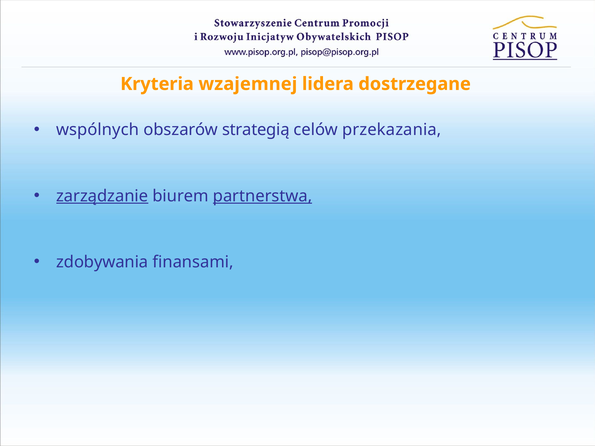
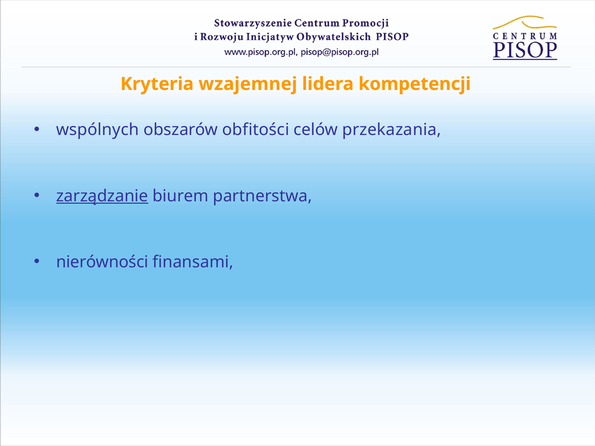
dostrzegane: dostrzegane -> kompetencji
strategią: strategią -> obfitości
partnerstwa underline: present -> none
zdobywania: zdobywania -> nierówności
